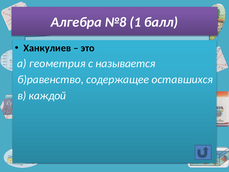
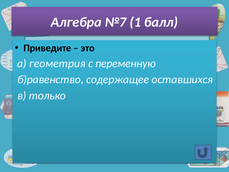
№8: №8 -> №7
Ханкулиев: Ханкулиев -> Приведите
называется: называется -> переменную
каждой: каждой -> только
